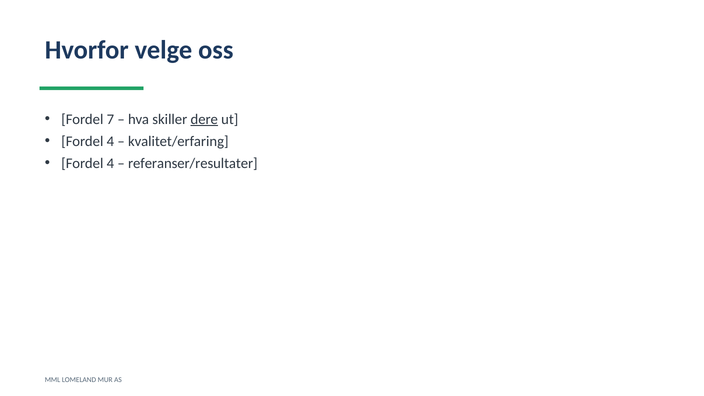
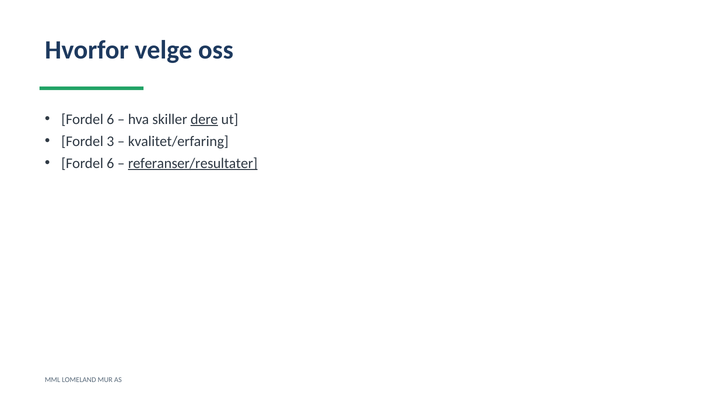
7 at (110, 119): 7 -> 6
4 at (110, 141): 4 -> 3
4 at (110, 163): 4 -> 6
referanser/resultater underline: none -> present
